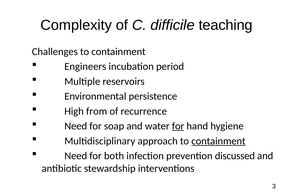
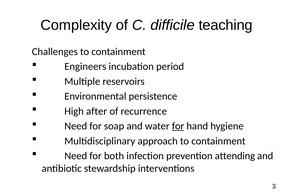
from: from -> after
containment at (218, 141) underline: present -> none
discussed: discussed -> attending
